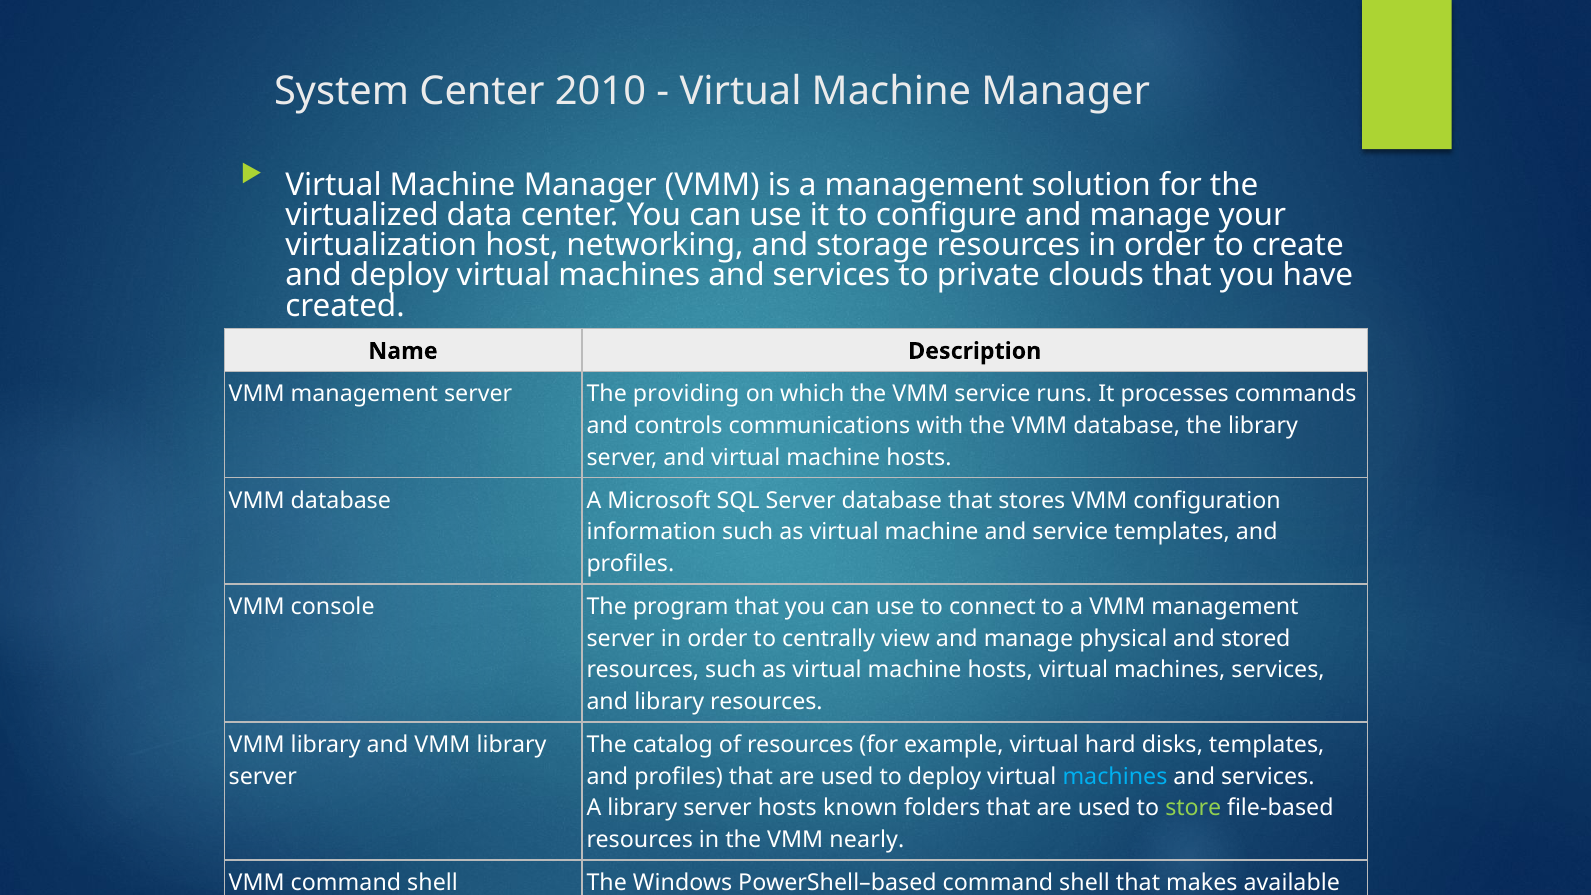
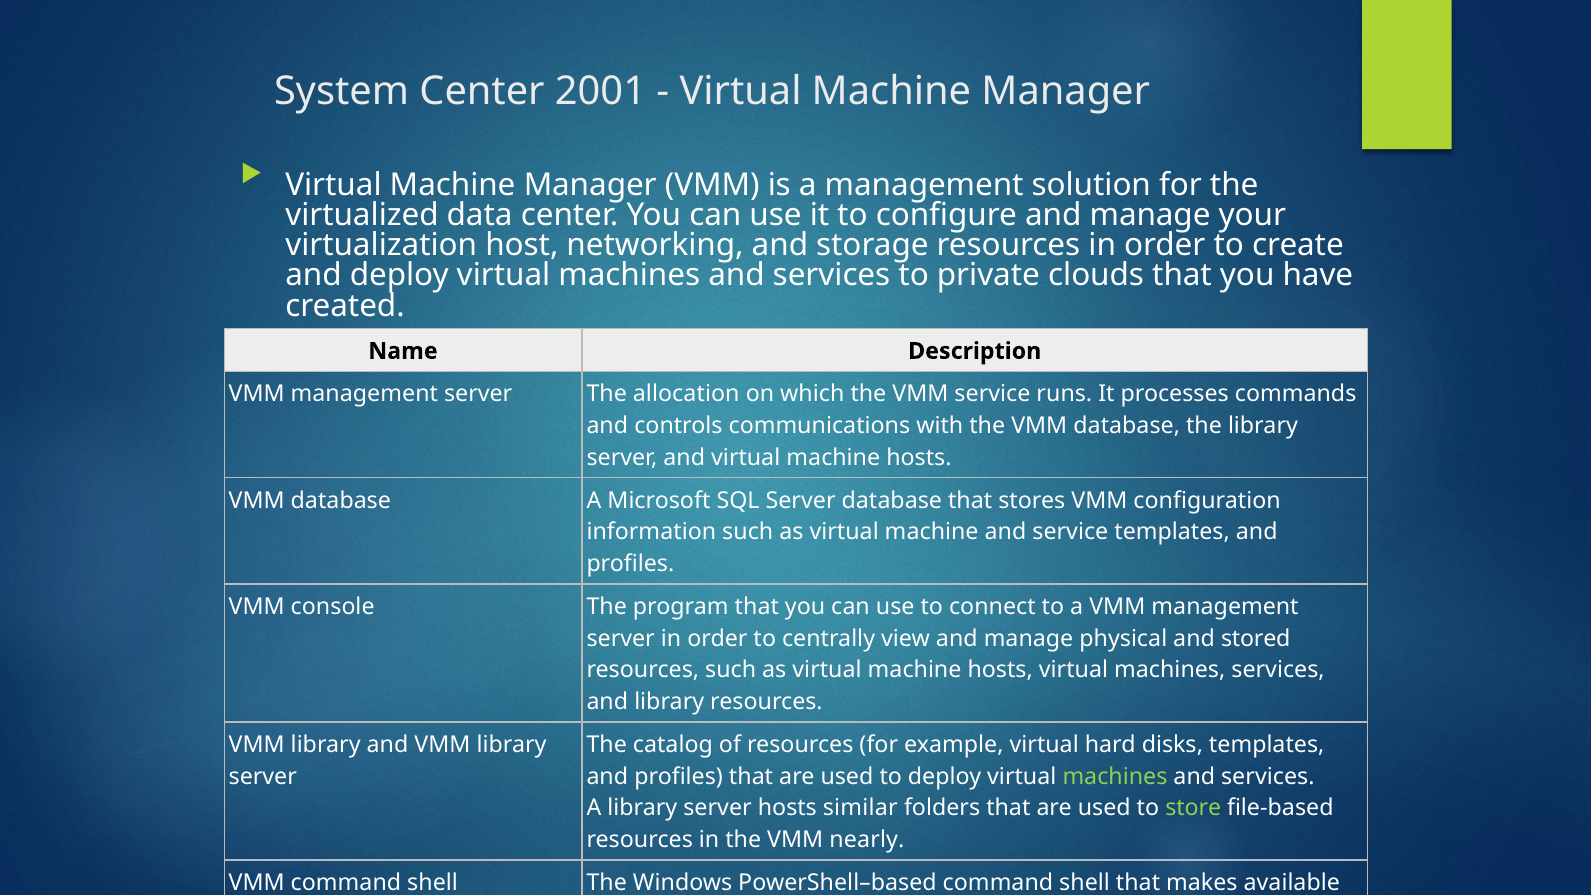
2010: 2010 -> 2001
providing: providing -> allocation
machines at (1115, 776) colour: light blue -> light green
known: known -> similar
